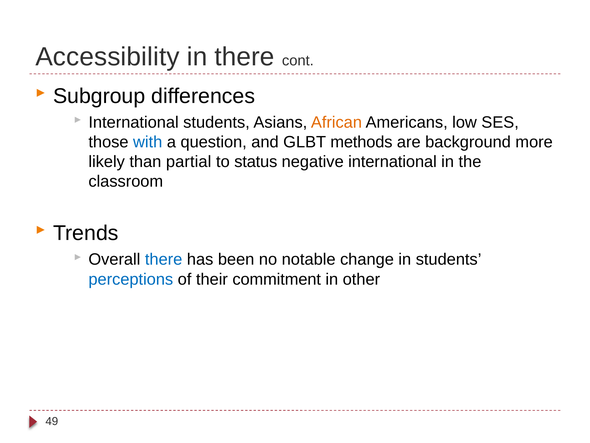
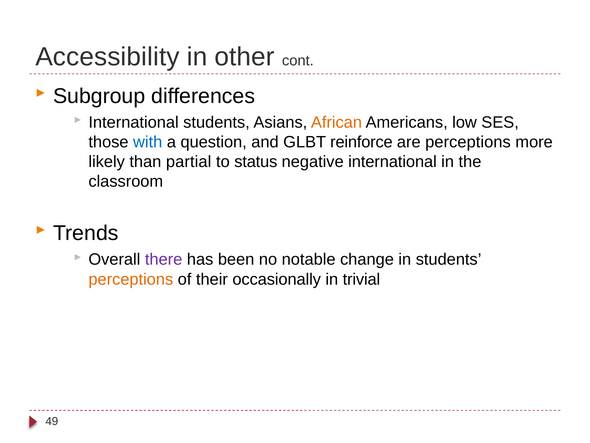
in there: there -> other
methods: methods -> reinforce
are background: background -> perceptions
there at (164, 259) colour: blue -> purple
perceptions at (131, 279) colour: blue -> orange
commitment: commitment -> occasionally
other: other -> trivial
